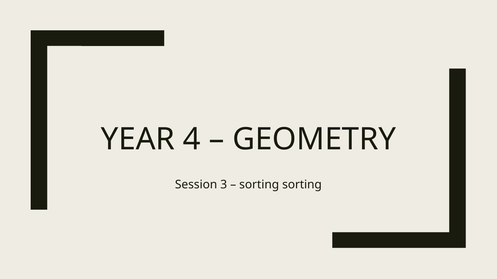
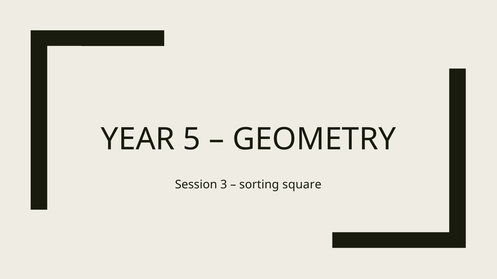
4: 4 -> 5
sorting sorting: sorting -> square
